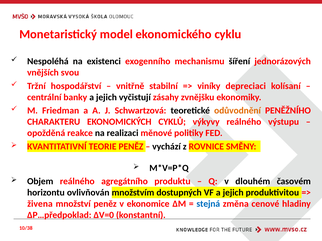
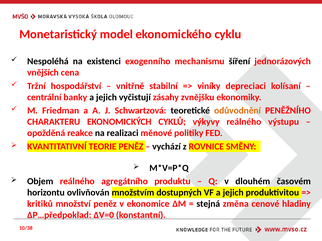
svou: svou -> cena
živena: živena -> kritiků
stejná colour: blue -> black
